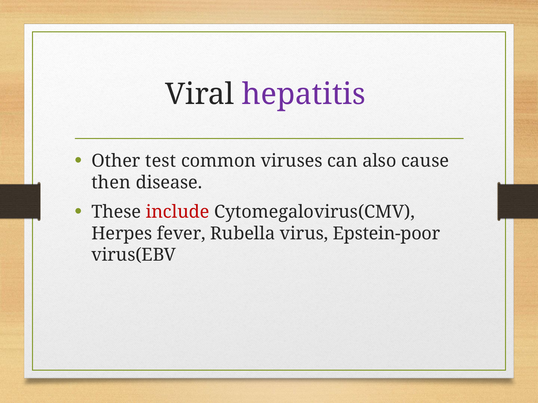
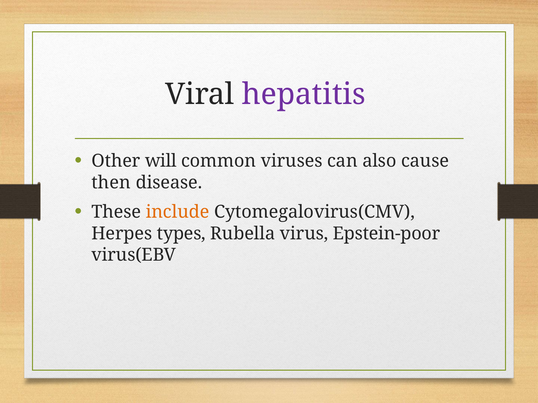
test: test -> will
include colour: red -> orange
fever: fever -> types
